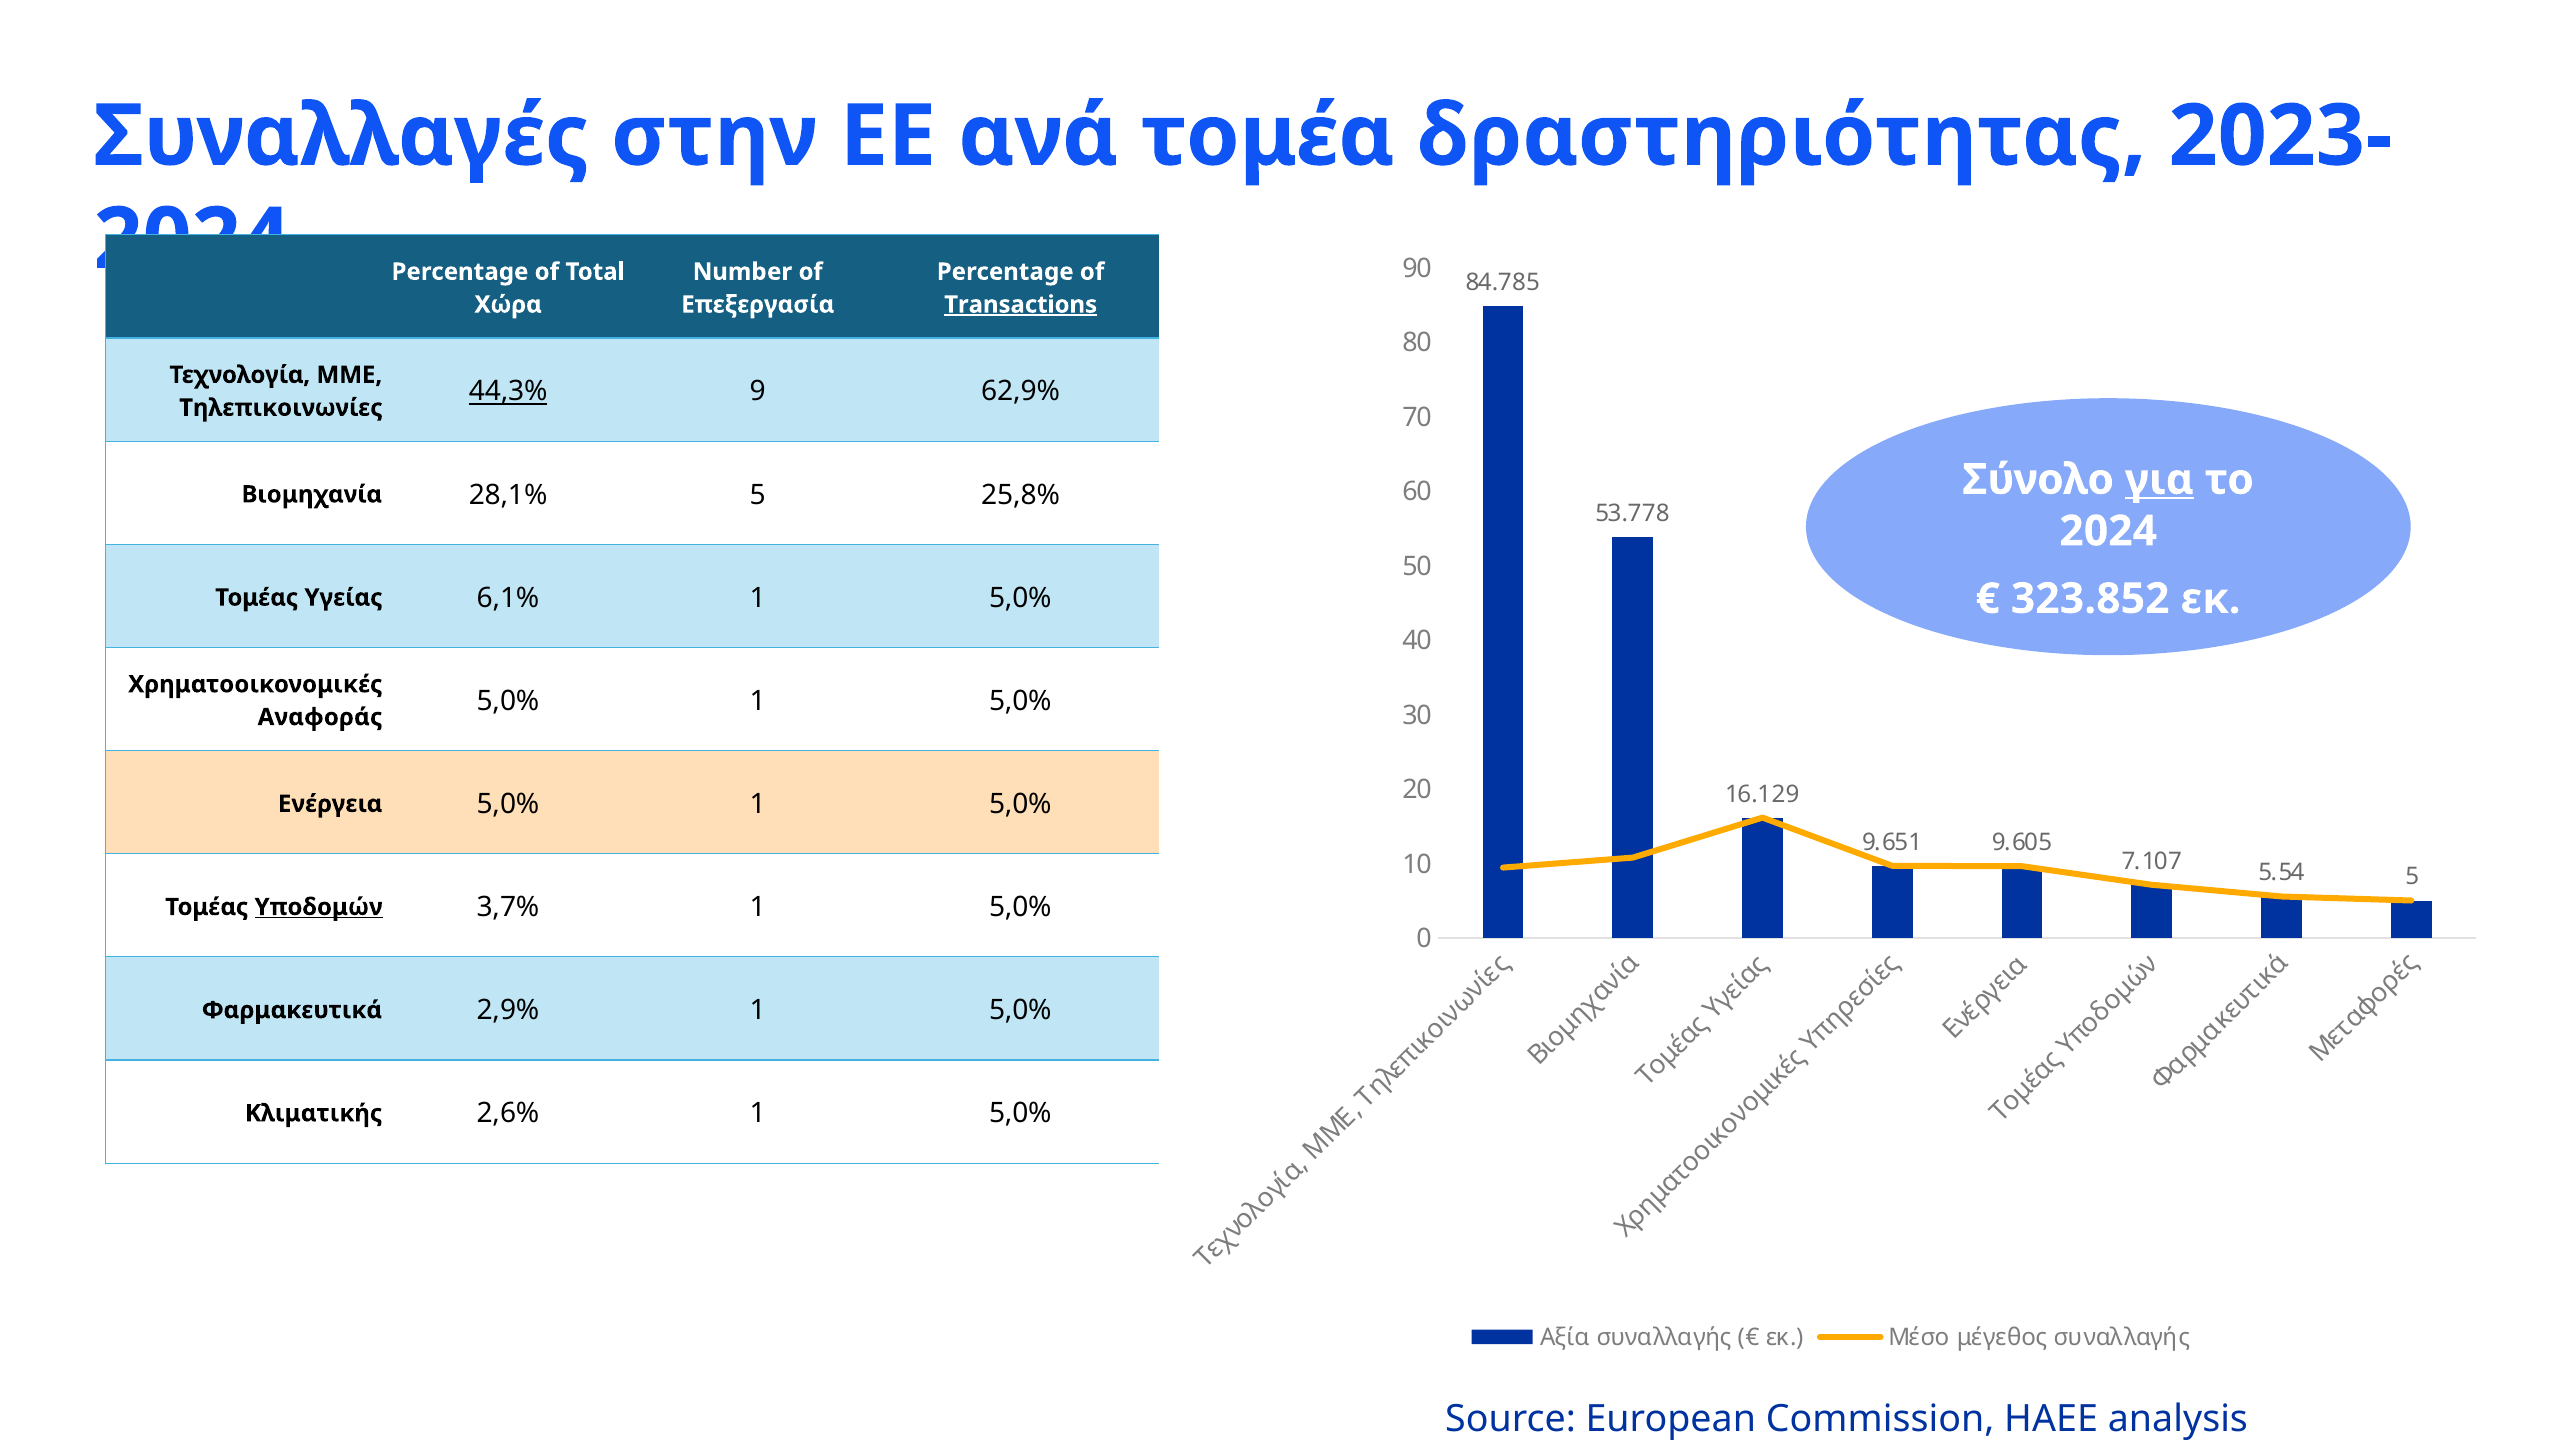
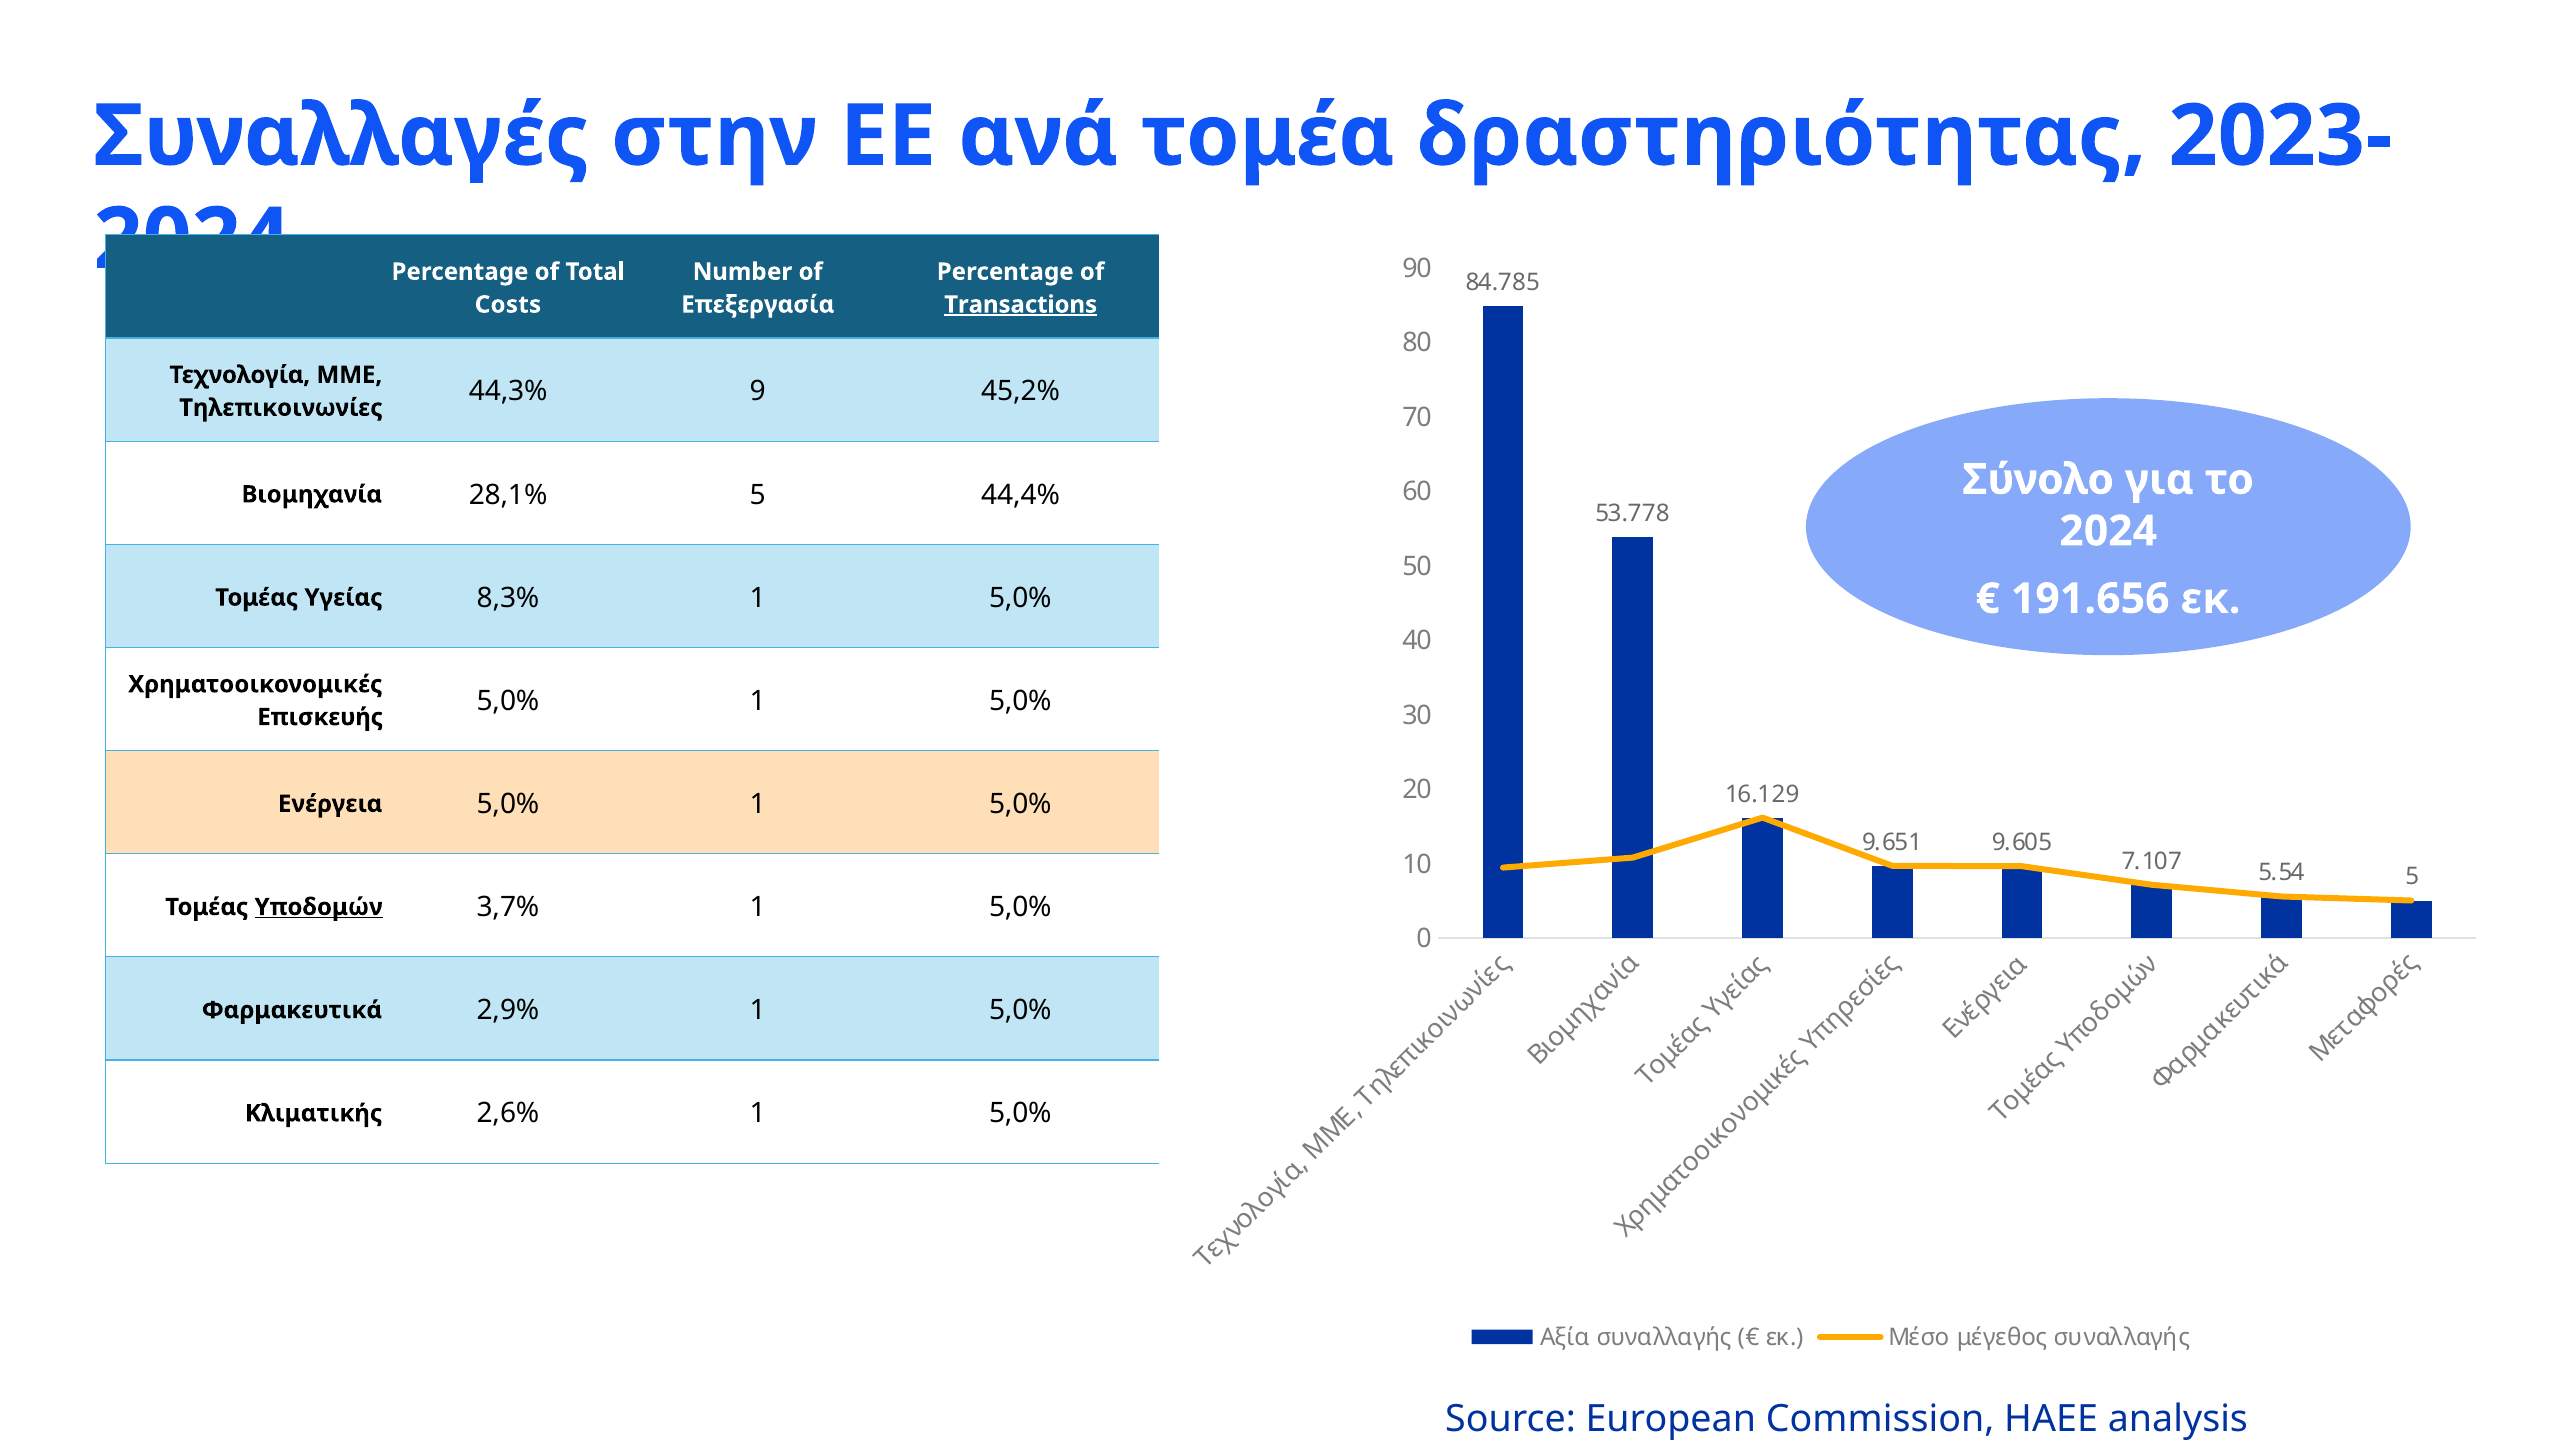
Χώρα: Χώρα -> Costs
44,3% underline: present -> none
62,9%: 62,9% -> 45,2%
για underline: present -> none
25,8%: 25,8% -> 44,4%
323.852: 323.852 -> 191.656
6,1%: 6,1% -> 8,3%
Αναφοράς: Αναφοράς -> Επισκευής
